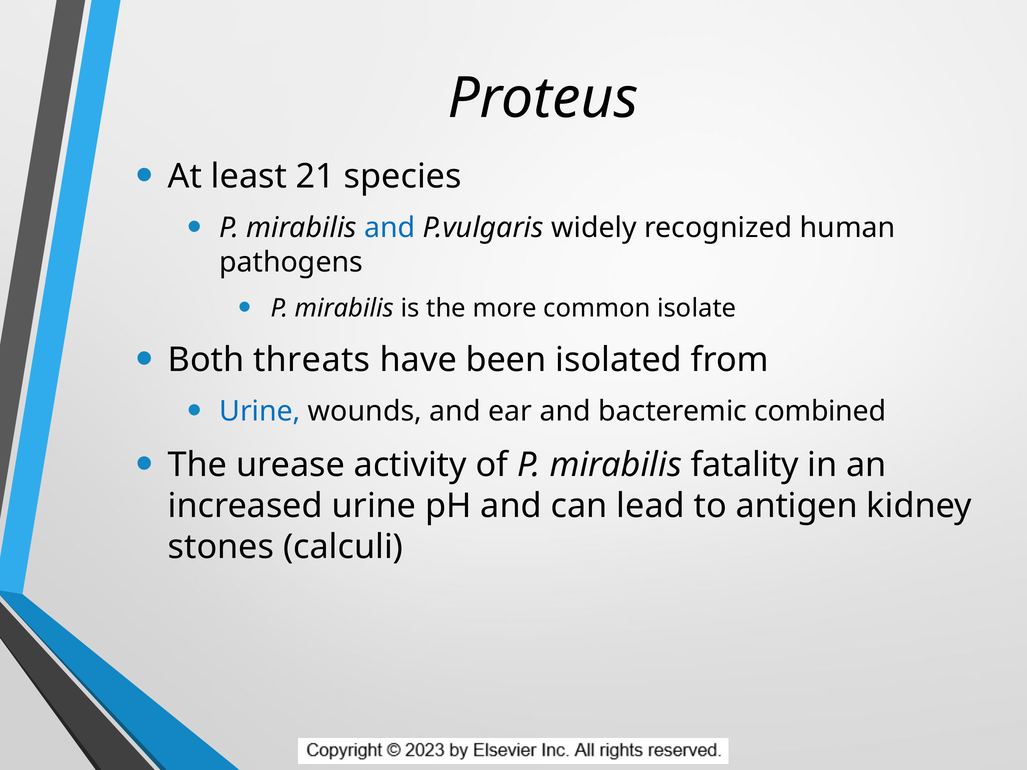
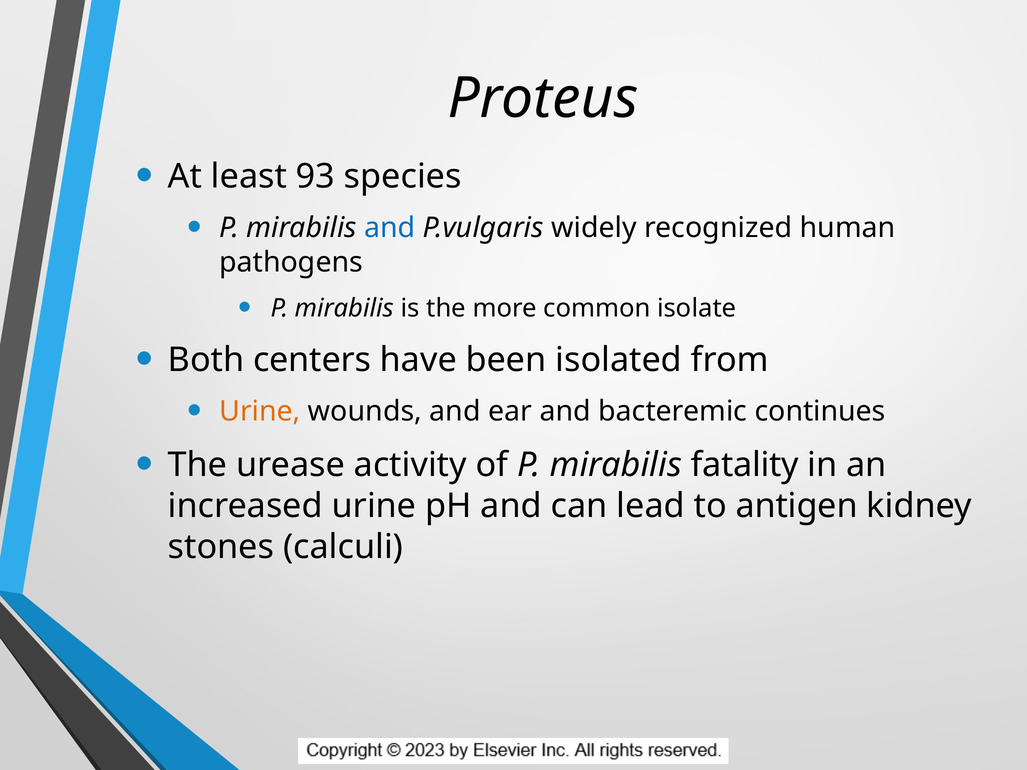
21: 21 -> 93
threats: threats -> centers
Urine at (260, 412) colour: blue -> orange
combined: combined -> continues
